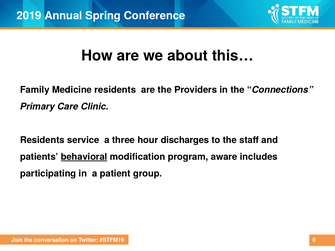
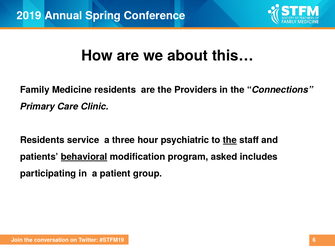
discharges: discharges -> psychiatric
the at (230, 140) underline: none -> present
aware: aware -> asked
